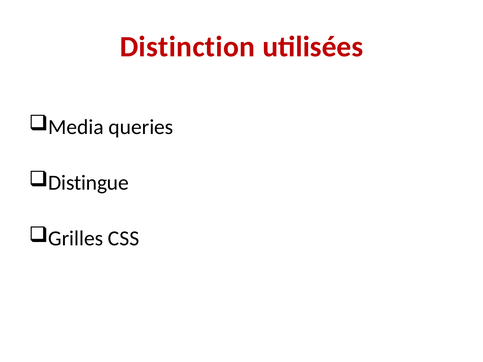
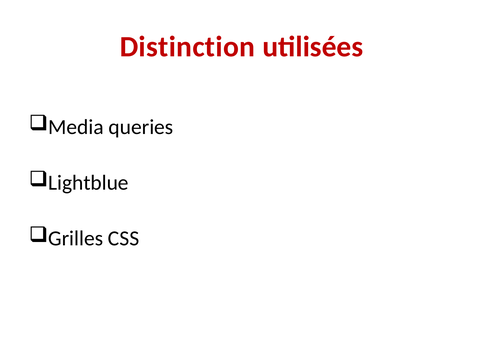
Distingue: Distingue -> Lightblue
